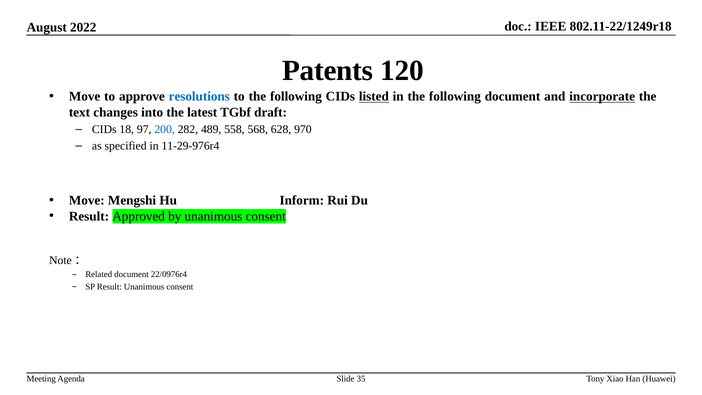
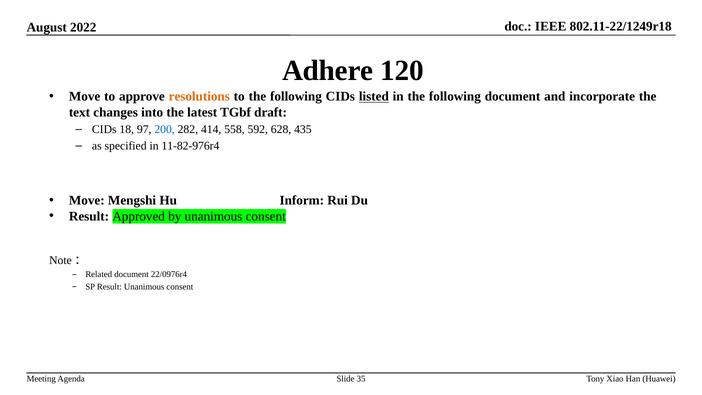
Patents: Patents -> Adhere
resolutions colour: blue -> orange
incorporate underline: present -> none
489: 489 -> 414
568: 568 -> 592
970: 970 -> 435
11-29-976r4: 11-29-976r4 -> 11-82-976r4
